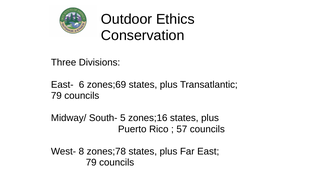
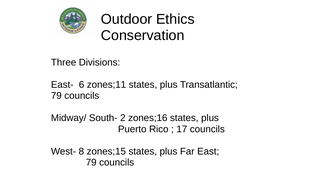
zones;69: zones;69 -> zones;11
5: 5 -> 2
57: 57 -> 17
zones;78: zones;78 -> zones;15
